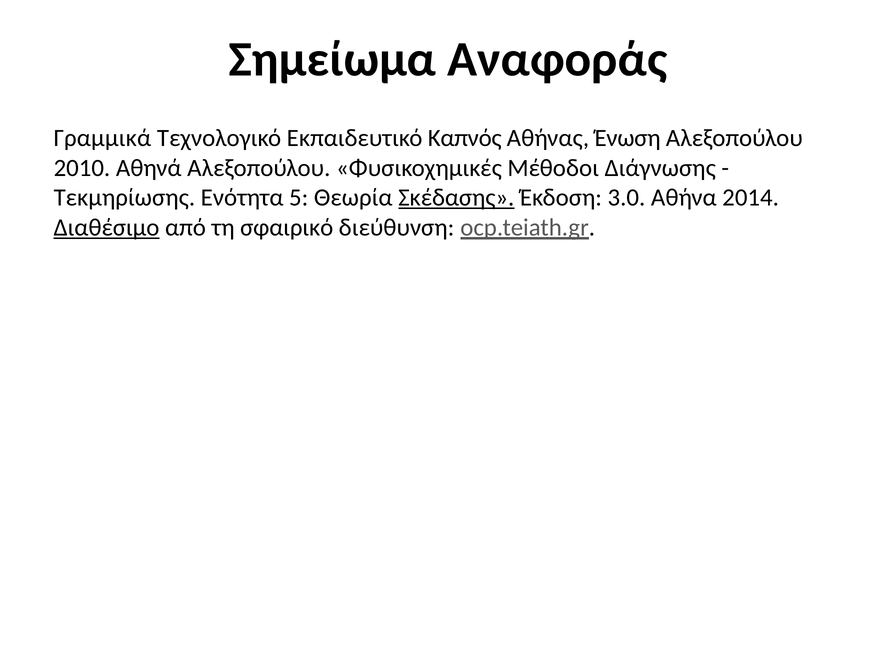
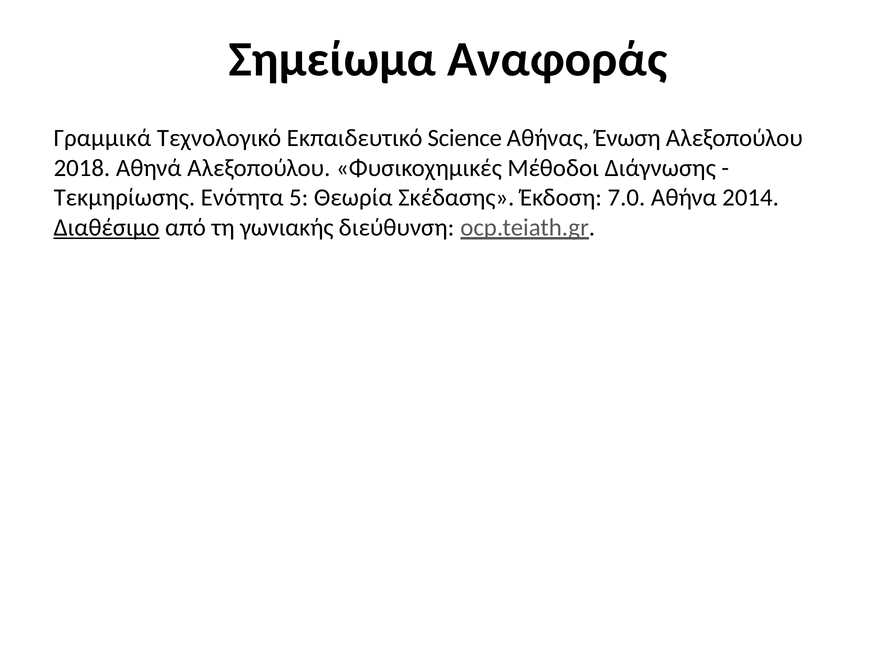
Καπνός: Καπνός -> Science
2010: 2010 -> 2018
Σκέδασης underline: present -> none
3.0: 3.0 -> 7.0
σφαιρικό: σφαιρικό -> γωνιακής
